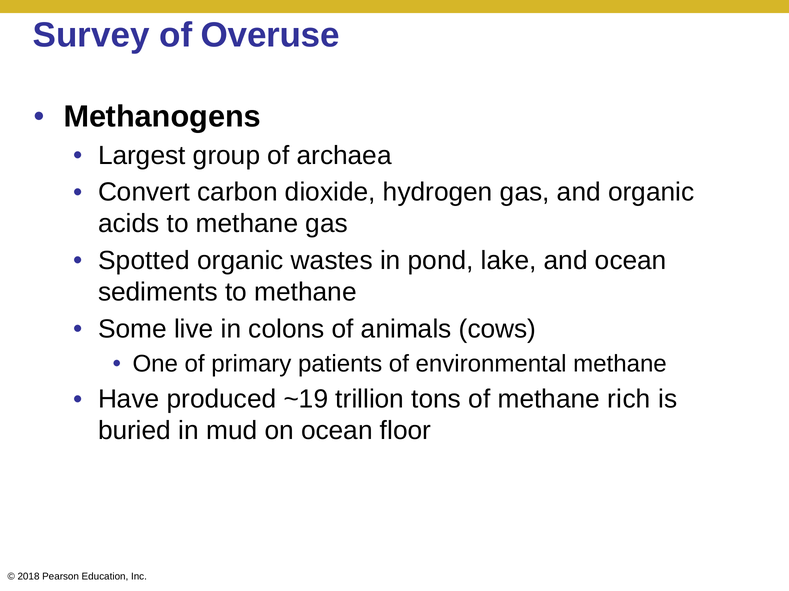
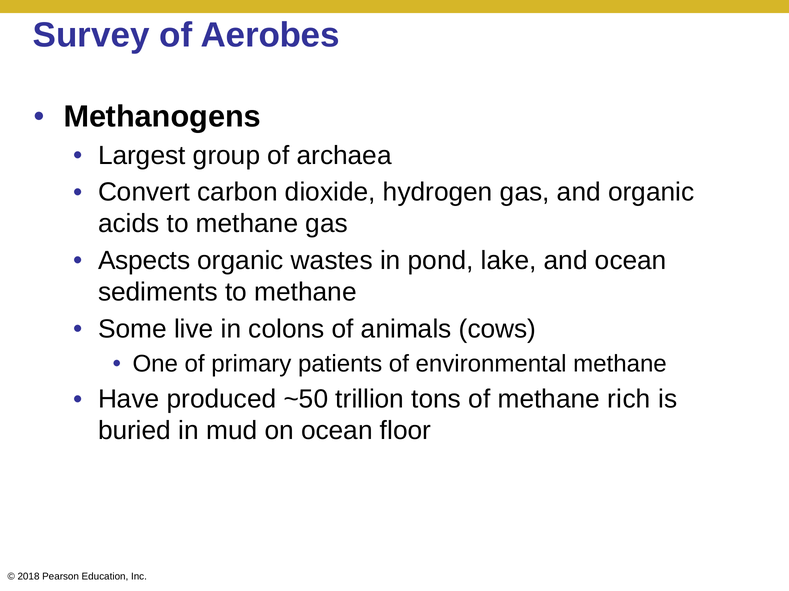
Overuse: Overuse -> Aerobes
Spotted: Spotted -> Aspects
~19: ~19 -> ~50
